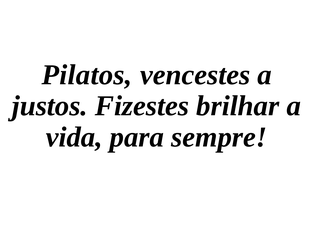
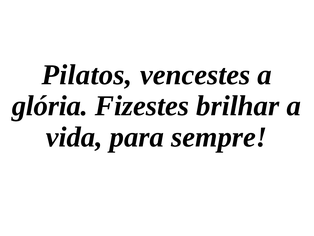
justos: justos -> glória
